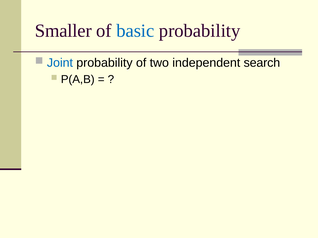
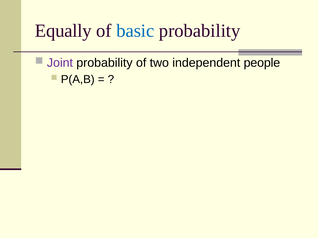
Smaller: Smaller -> Equally
Joint colour: blue -> purple
search: search -> people
